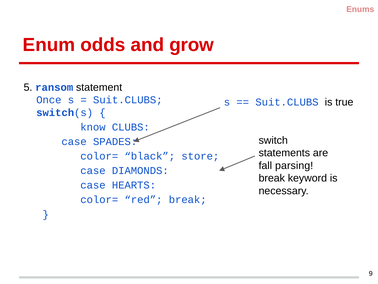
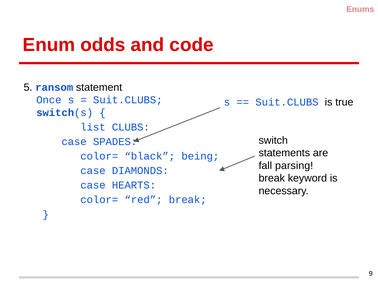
grow: grow -> code
know: know -> list
store: store -> being
